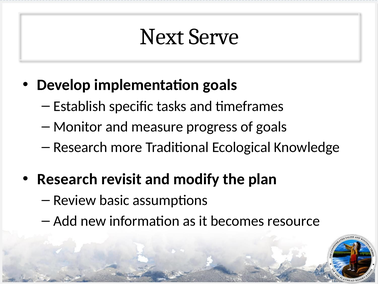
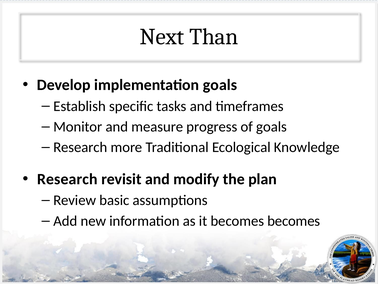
Serve: Serve -> Than
becomes resource: resource -> becomes
